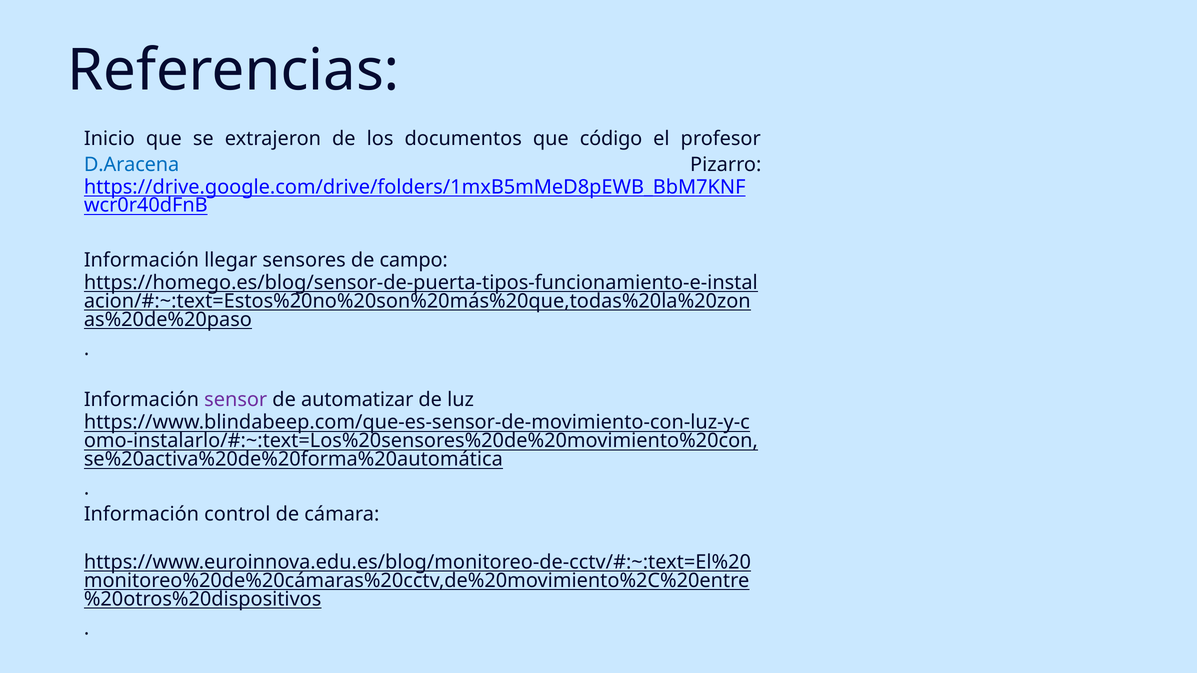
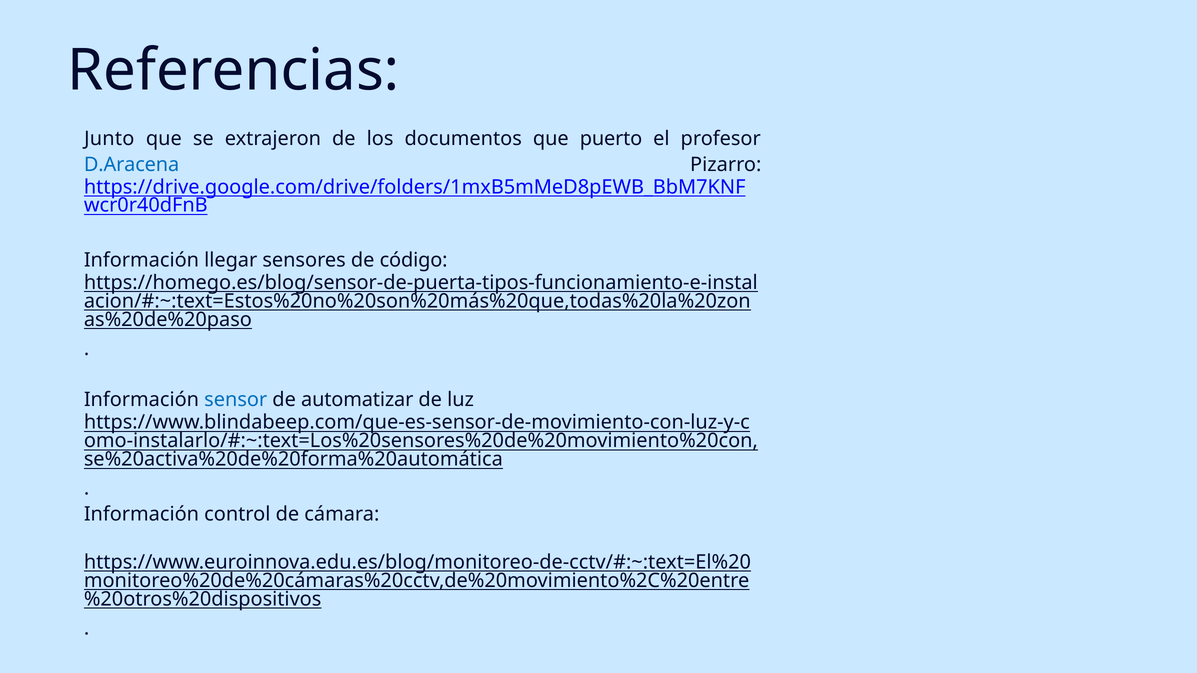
Inicio: Inicio -> Junto
código: código -> puerto
campo: campo -> código
sensor colour: purple -> blue
